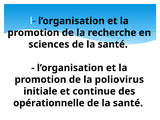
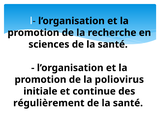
opérationnelle: opérationnelle -> régulièrement
